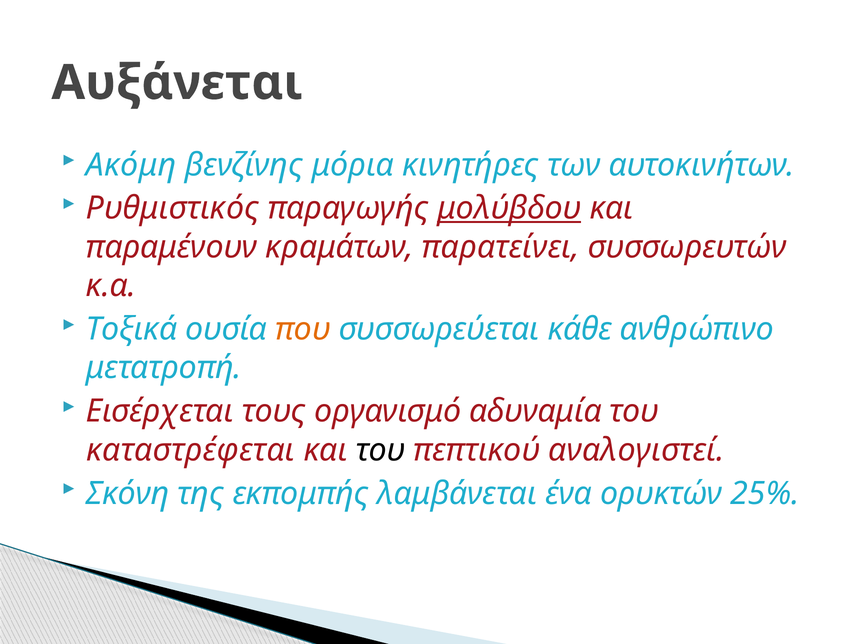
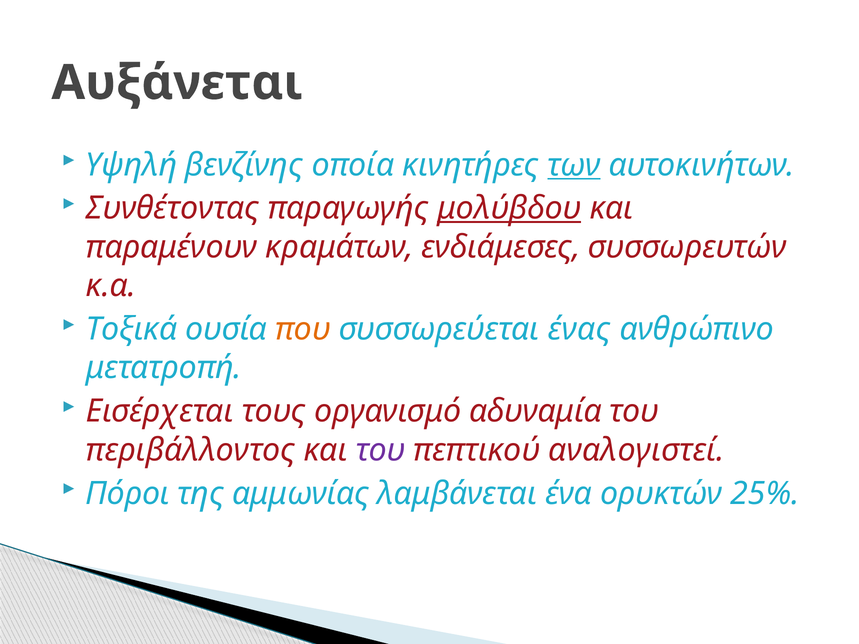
Ακόμη: Ακόμη -> Υψηλή
μόρια: μόρια -> οποία
των underline: none -> present
Ρυθμιστικός: Ρυθμιστικός -> Συνθέτοντας
παρατείνει: παρατείνει -> ενδιάμεσες
κάθε: κάθε -> ένας
καταστρέφεται: καταστρέφεται -> περιβάλλοντος
του at (380, 450) colour: black -> purple
Σκόνη: Σκόνη -> Πόροι
εκπομπής: εκπομπής -> αμμωνίας
